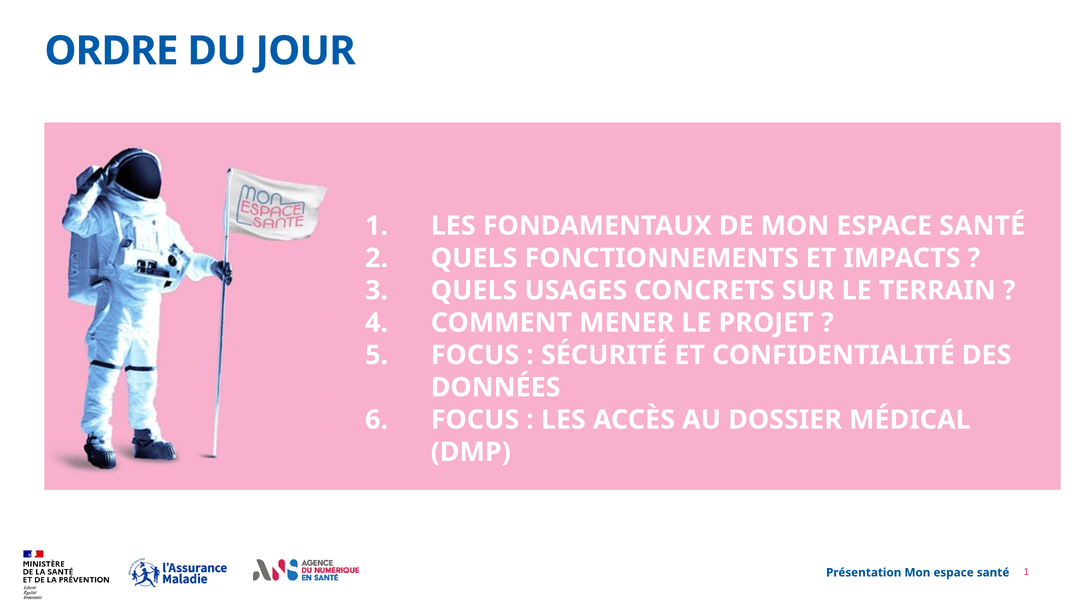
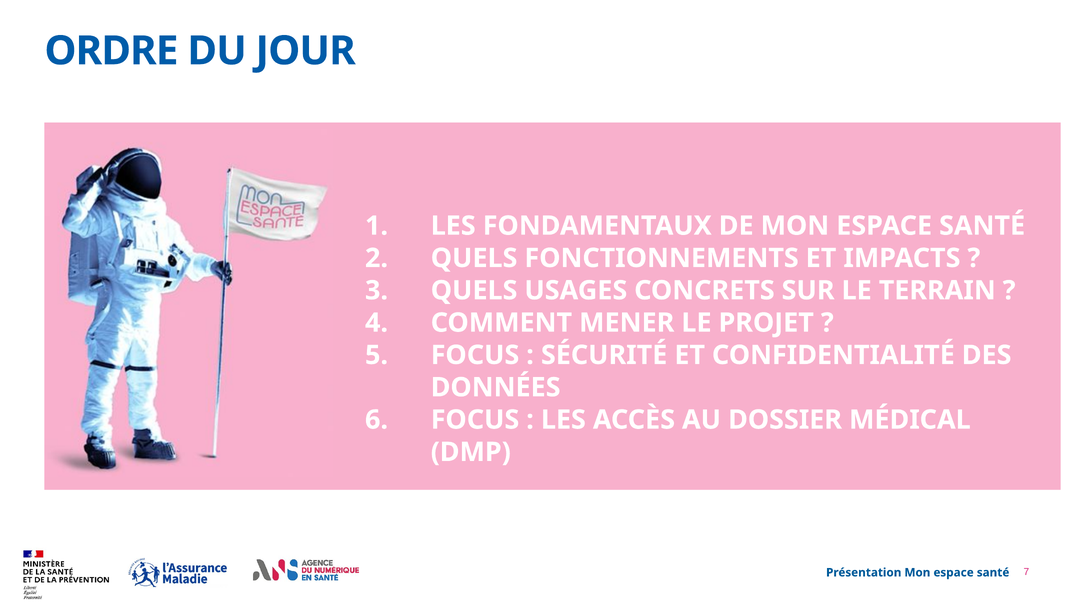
santé 1: 1 -> 7
